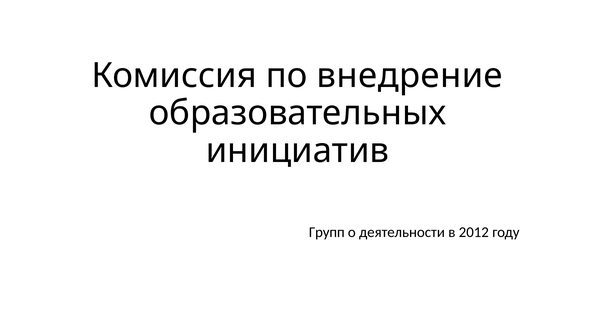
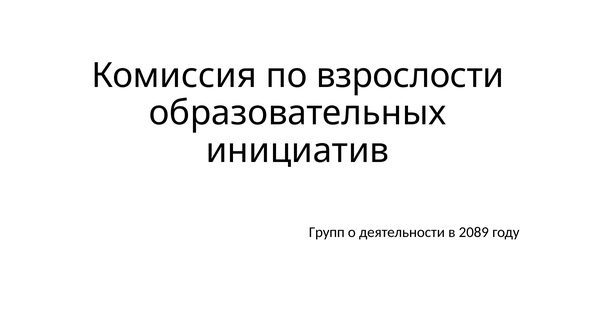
внедрение: внедрение -> взрослости
2012: 2012 -> 2089
